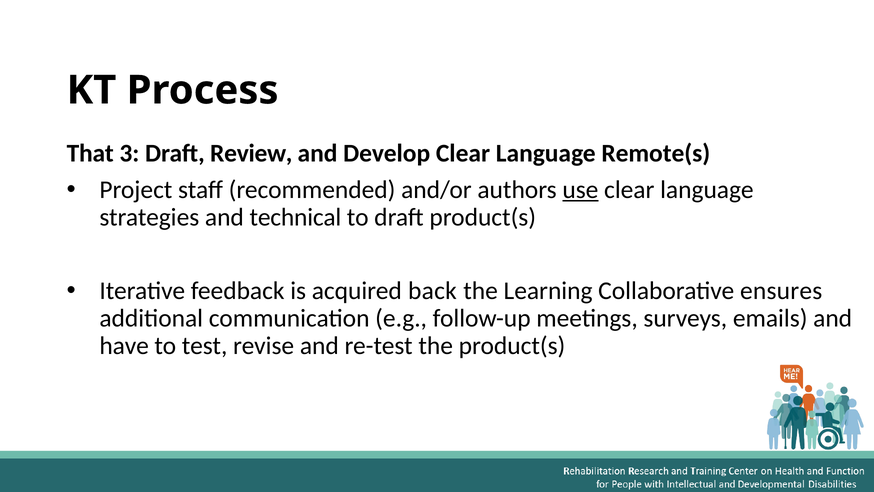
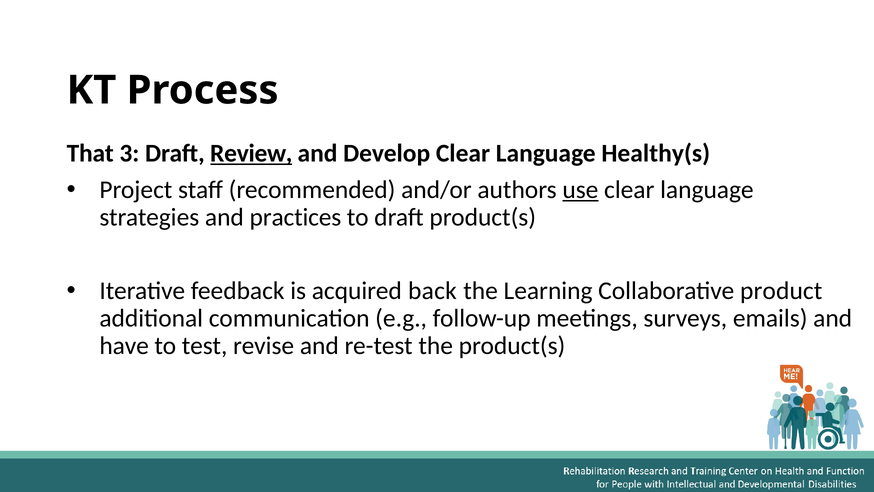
Review underline: none -> present
Remote(s: Remote(s -> Healthy(s
technical: technical -> practices
ensures: ensures -> product
